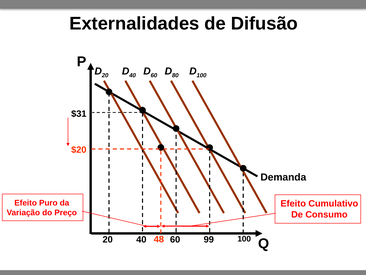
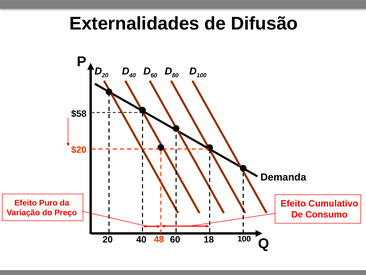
$31: $31 -> $58
99: 99 -> 18
